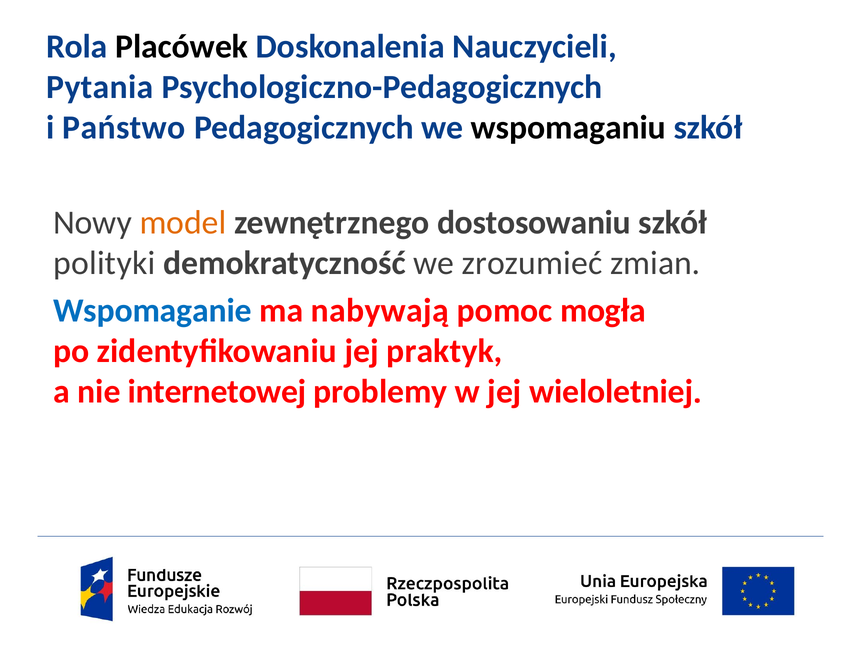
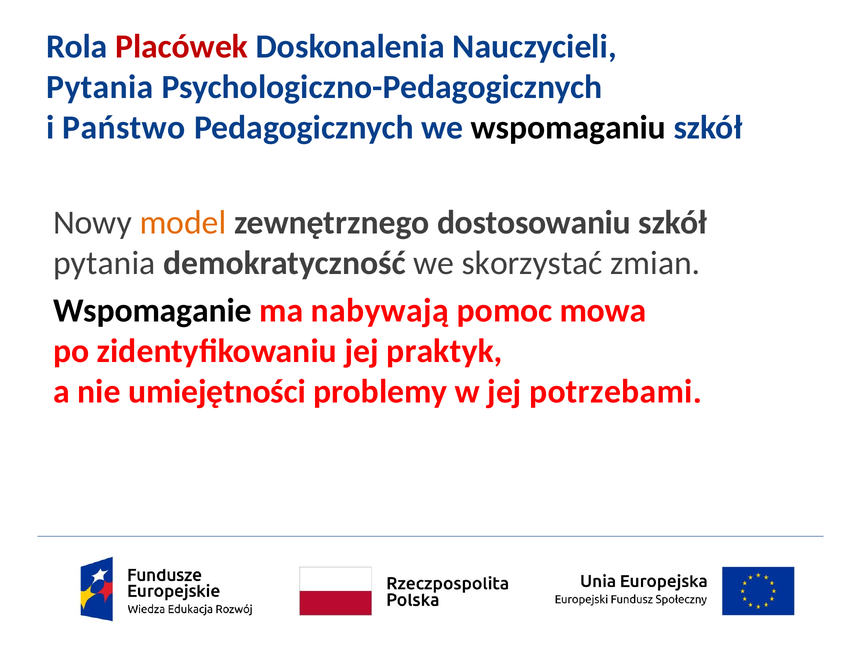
Placówek colour: black -> red
polityki at (104, 263): polityki -> pytania
zrozumieć: zrozumieć -> skorzystać
Wspomaganie colour: blue -> black
mogła: mogła -> mowa
internetowej: internetowej -> umiejętności
wieloletniej: wieloletniej -> potrzebami
